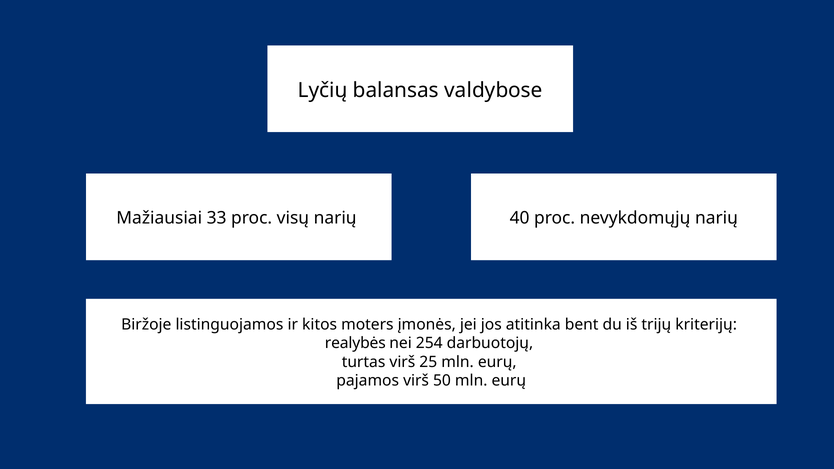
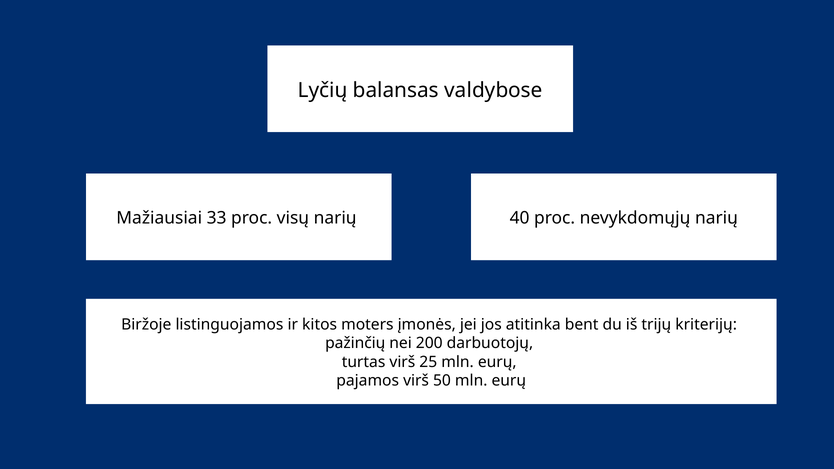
realybės: realybės -> pažinčių
254: 254 -> 200
